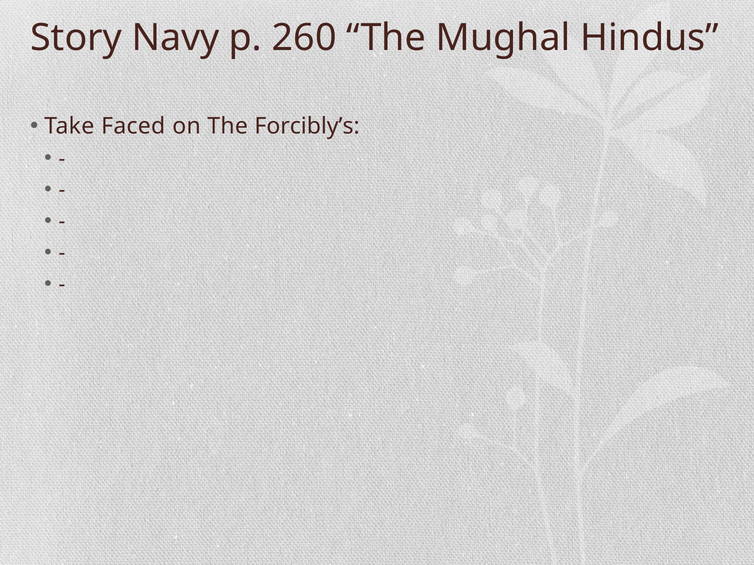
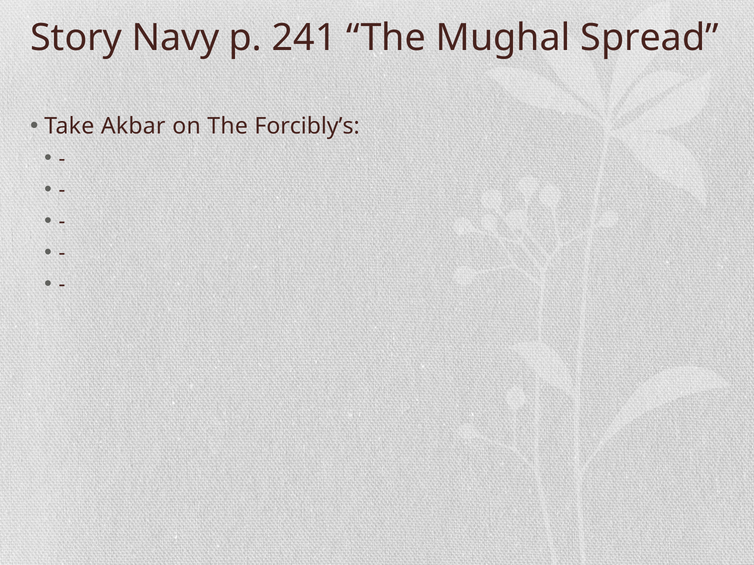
260: 260 -> 241
Hindus: Hindus -> Spread
Faced: Faced -> Akbar
